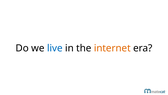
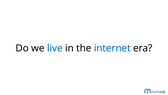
internet colour: orange -> blue
